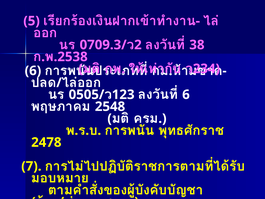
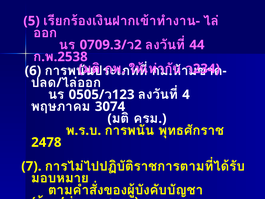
38: 38 -> 44
6 at (186, 95): 6 -> 4
2548 at (110, 106): 2548 -> 3074
